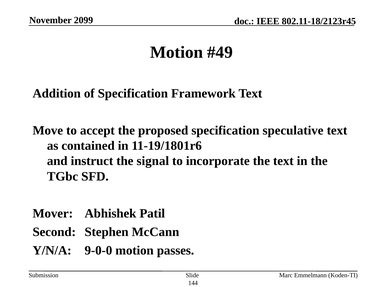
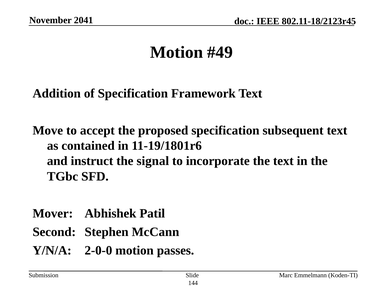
2099: 2099 -> 2041
speculative: speculative -> subsequent
9-0-0: 9-0-0 -> 2-0-0
